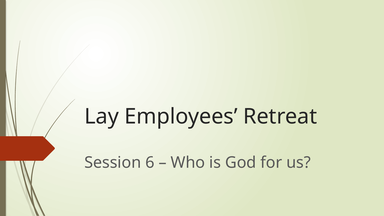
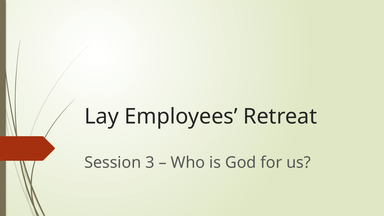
6: 6 -> 3
